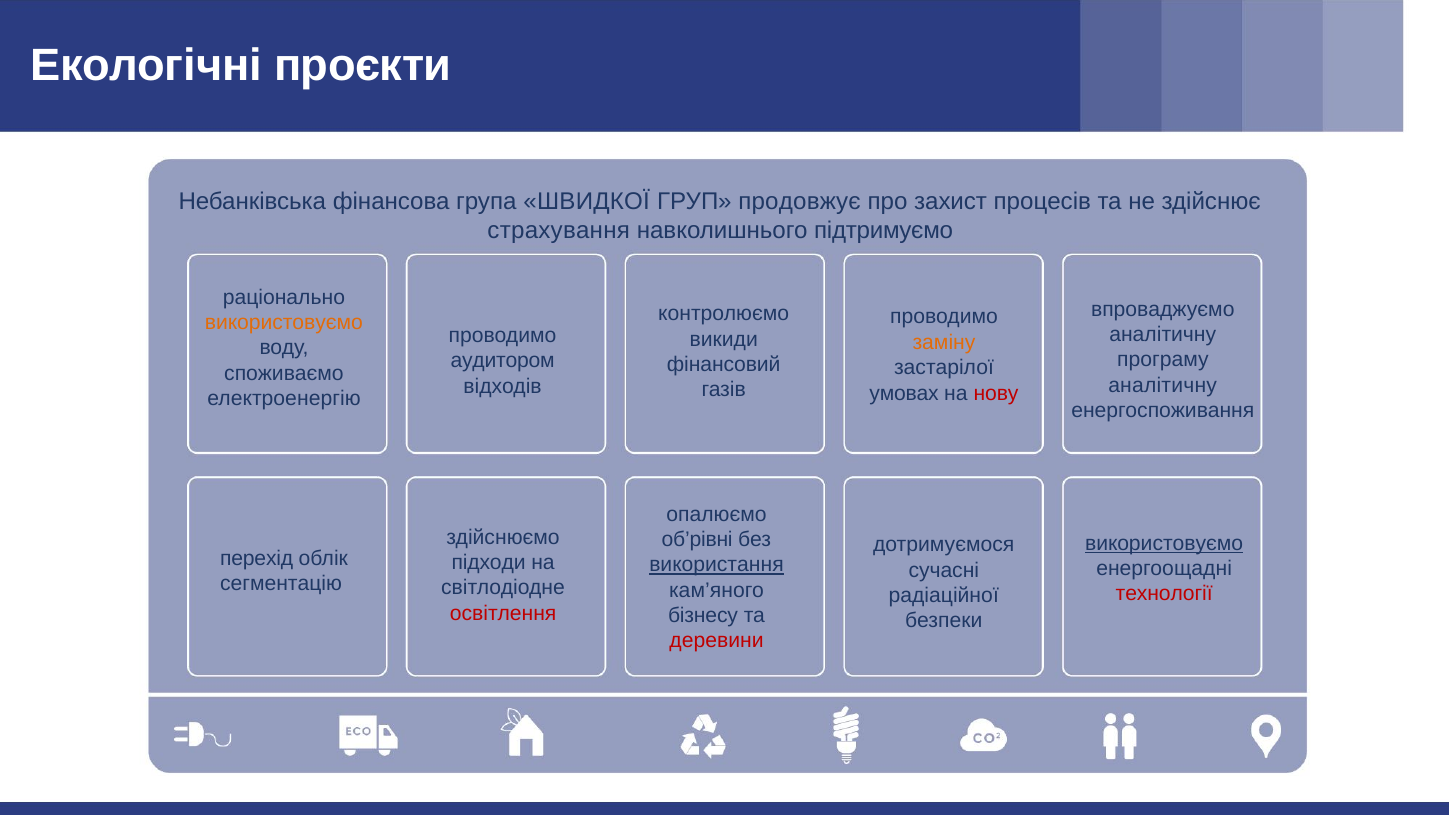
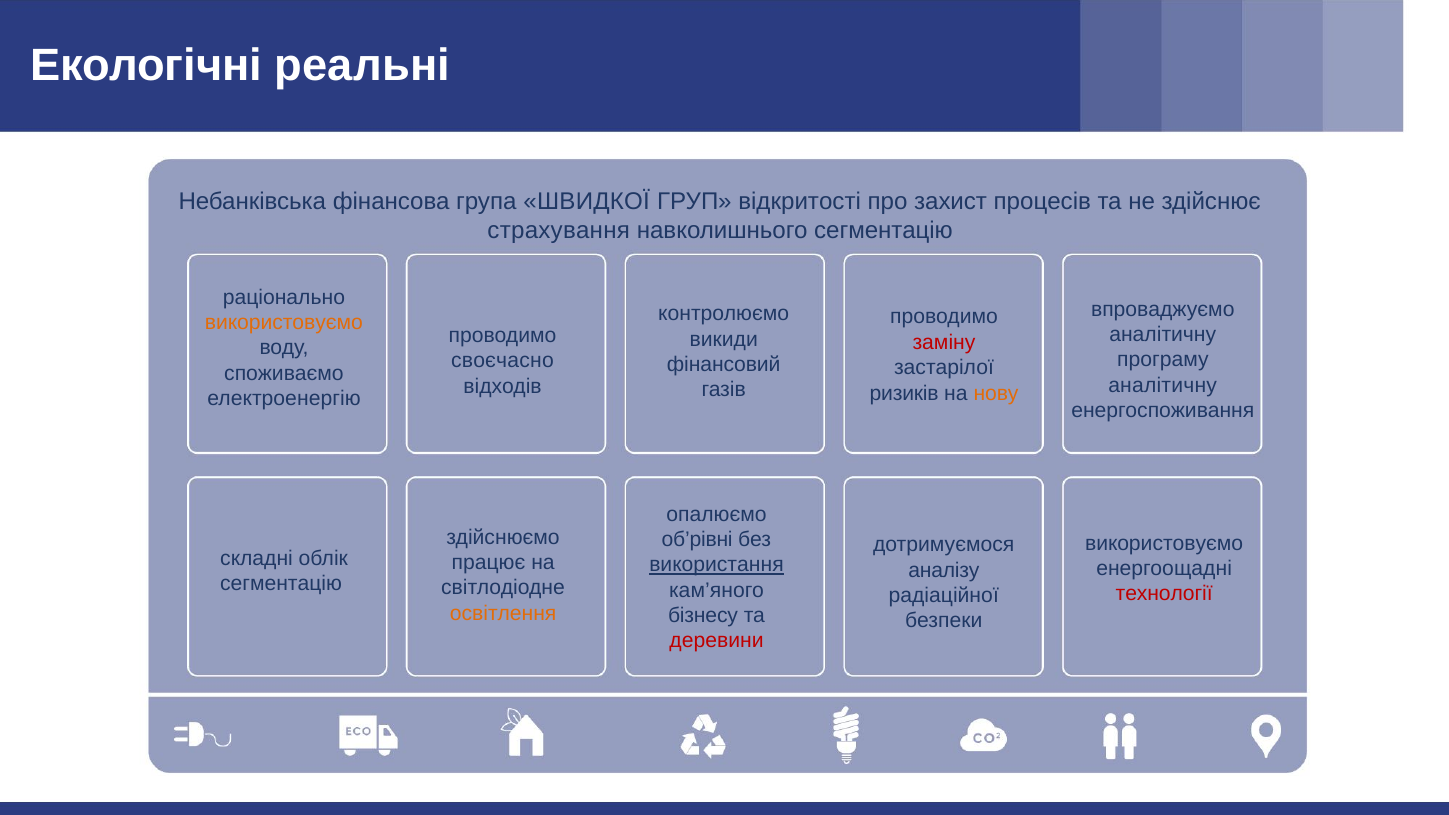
проєкти: проєкти -> реальні
продовжує: продовжує -> відкритості
навколишнього підтримуємо: підтримуємо -> сегментацію
заміну colour: orange -> red
аудитором: аудитором -> своєчасно
умовах: умовах -> ризиків
нову colour: red -> orange
використовуємо at (1164, 543) underline: present -> none
перехід: перехід -> складні
підходи: підходи -> працює
сучасні: сучасні -> аналізу
освітлення colour: red -> orange
